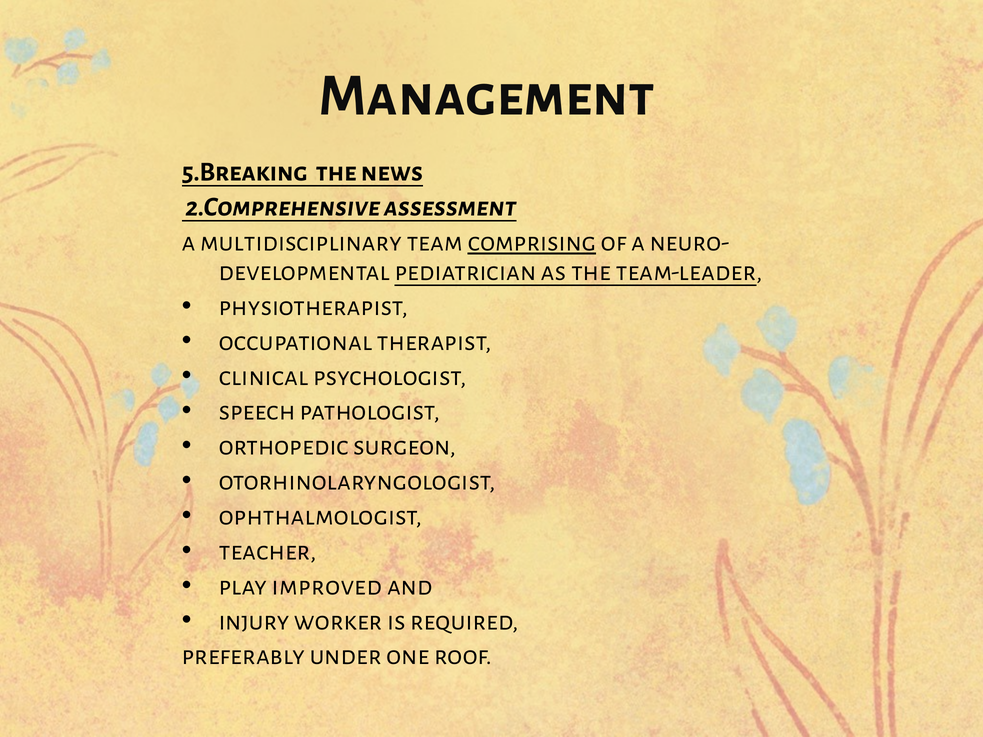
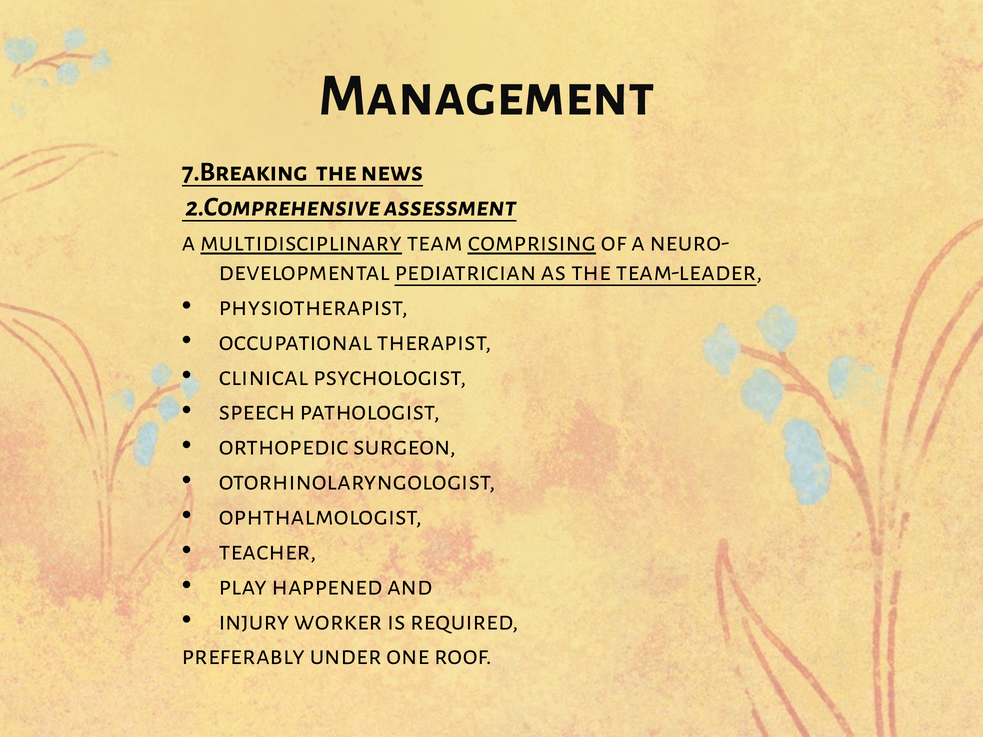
5.Breaking: 5.Breaking -> 7.Breaking
multidisciplinary underline: none -> present
improved: improved -> happened
